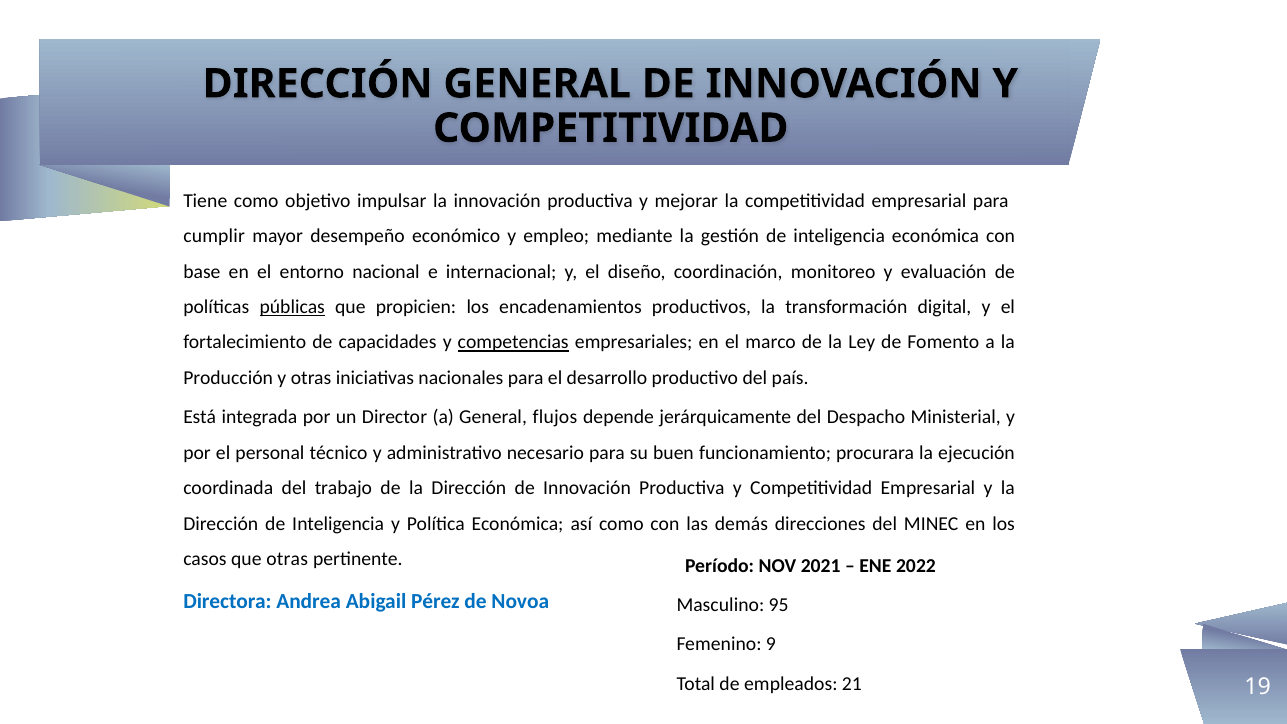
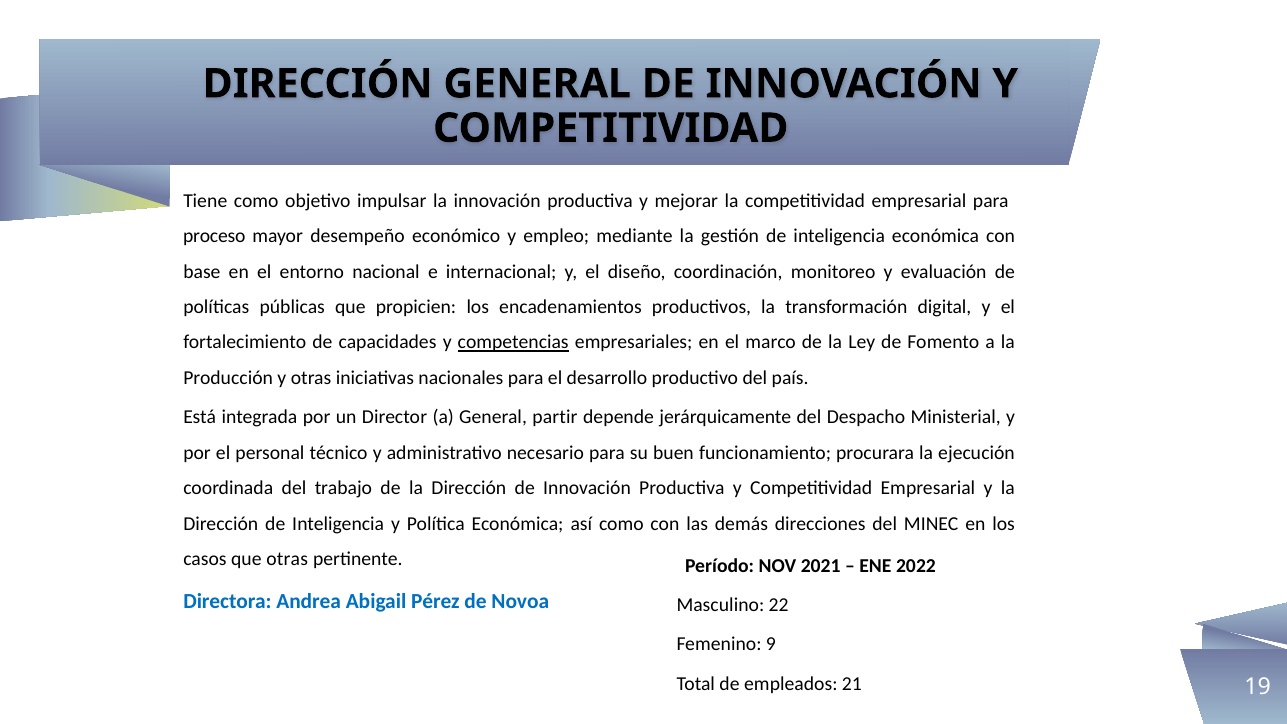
cumplir: cumplir -> proceso
públicas underline: present -> none
flujos: flujos -> partir
95: 95 -> 22
